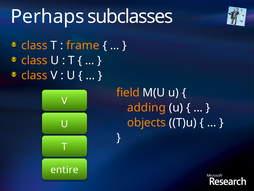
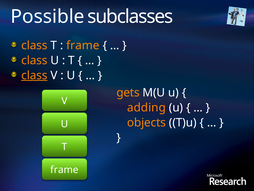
Perhaps: Perhaps -> Possible
class at (34, 75) underline: none -> present
field: field -> gets
entire at (64, 169): entire -> frame
